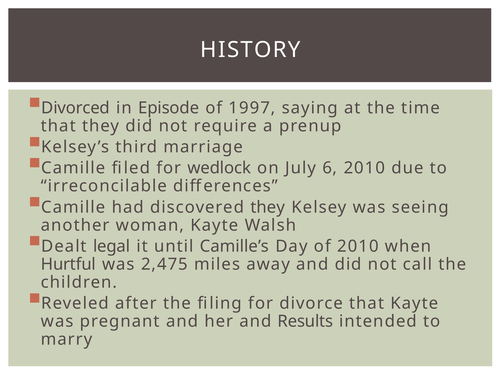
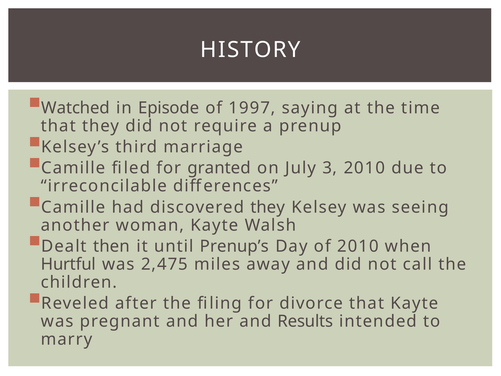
Divorced: Divorced -> Watched
wedlock: wedlock -> granted
6: 6 -> 3
legal: legal -> then
Camille’s: Camille’s -> Prenup’s
